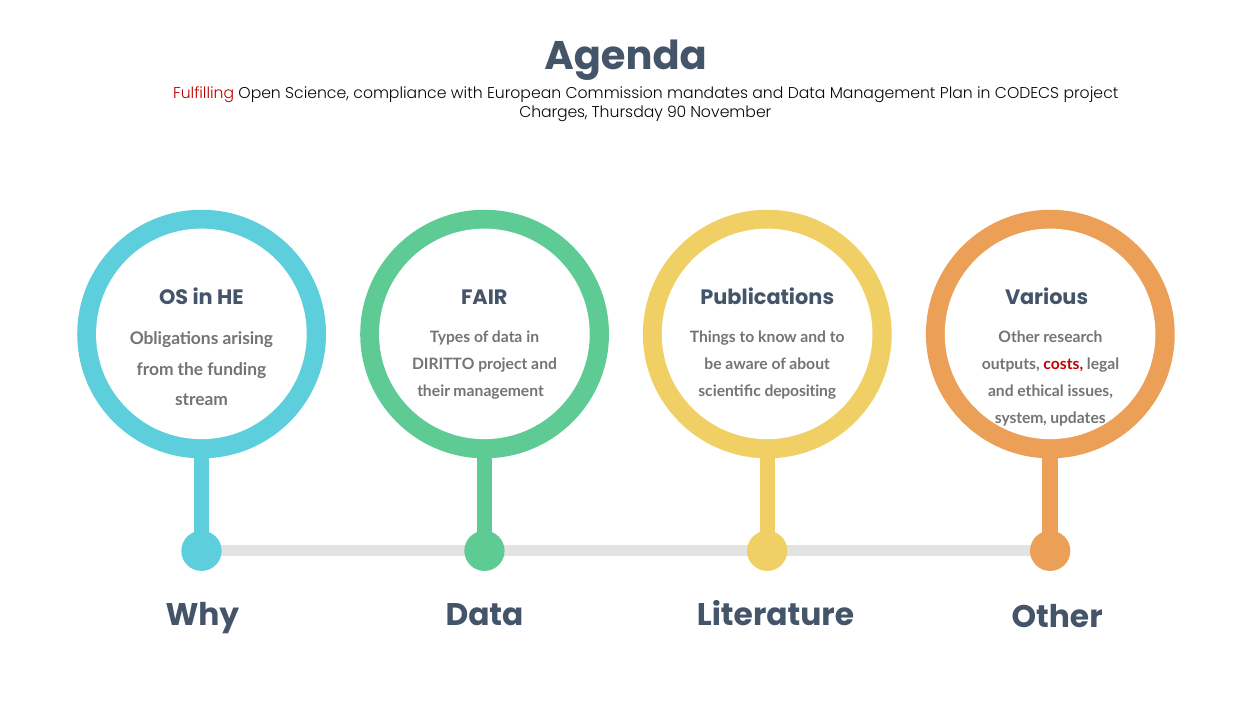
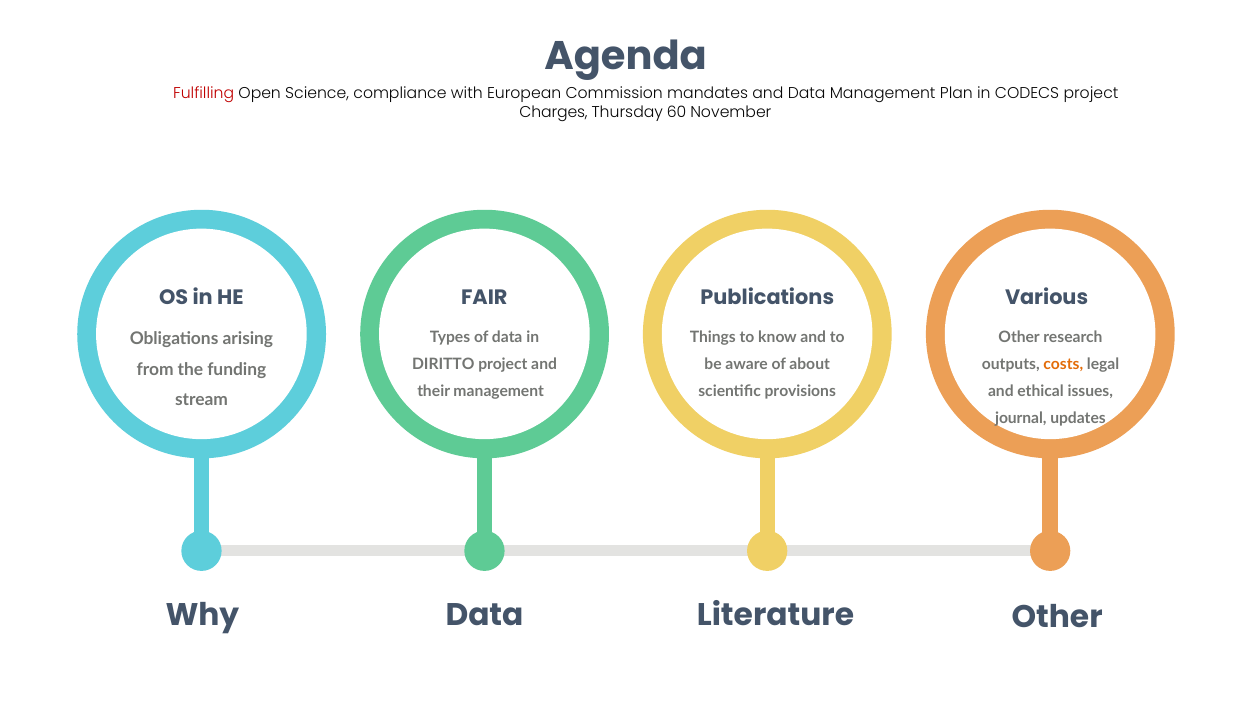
90: 90 -> 60
costs colour: red -> orange
depositing: depositing -> provisions
system: system -> journal
